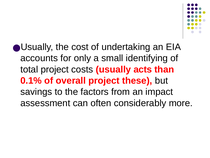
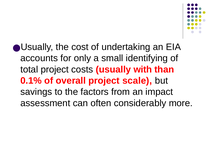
acts: acts -> with
these: these -> scale
